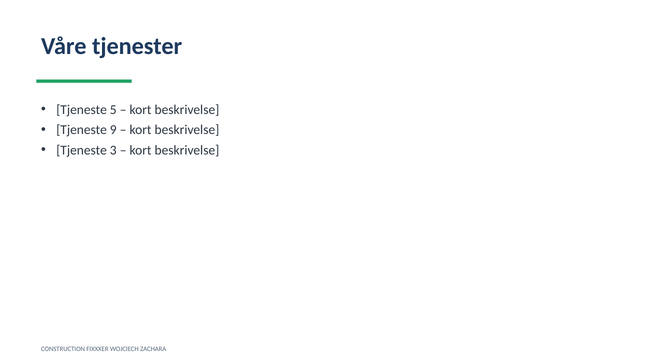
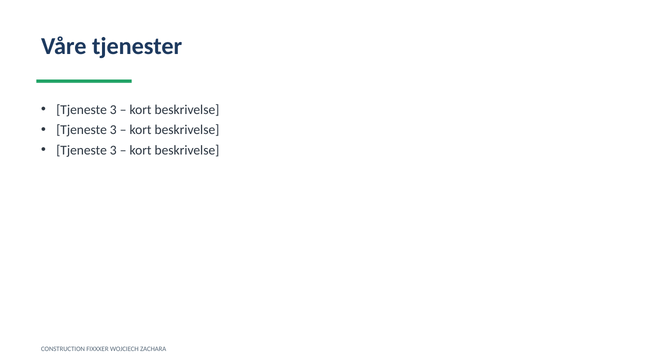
5 at (113, 109): 5 -> 3
9 at (113, 130): 9 -> 3
